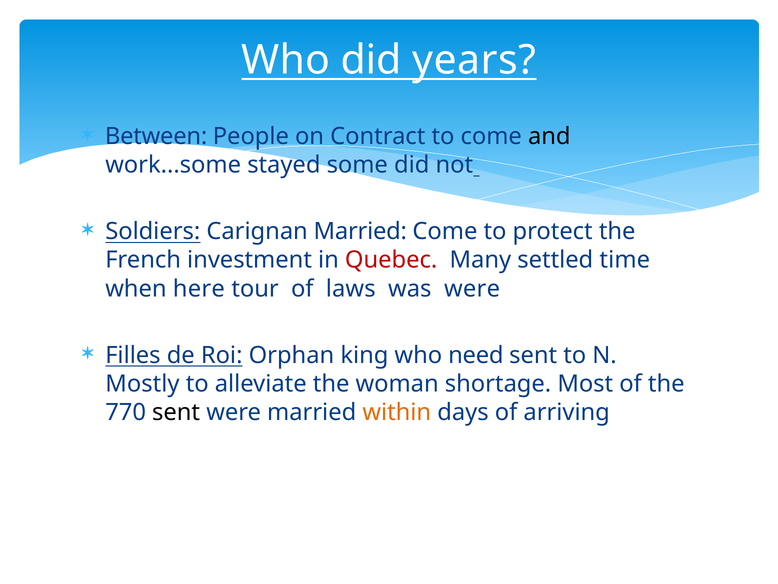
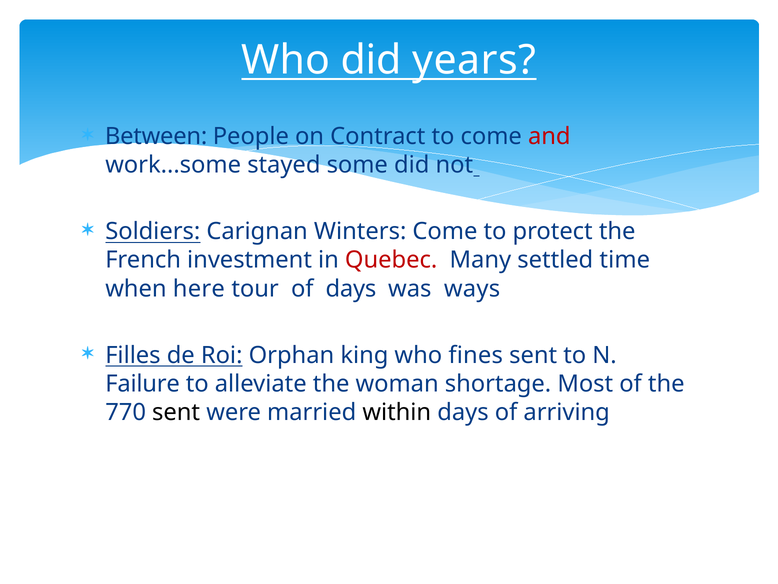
and colour: black -> red
Carignan Married: Married -> Winters
of laws: laws -> days
was were: were -> ways
need: need -> fines
Mostly: Mostly -> Failure
within colour: orange -> black
